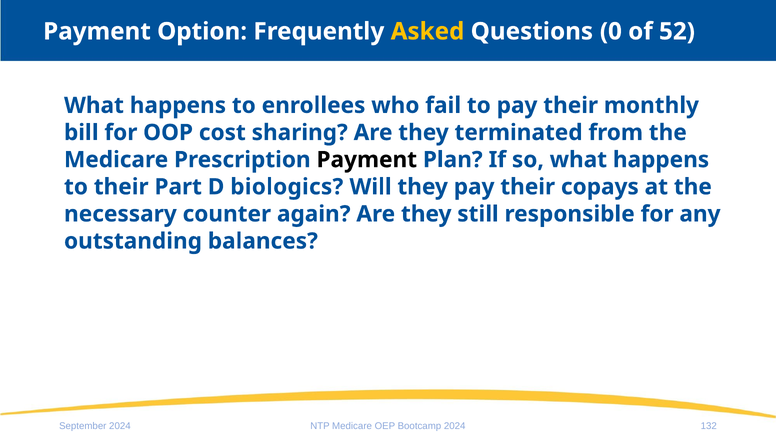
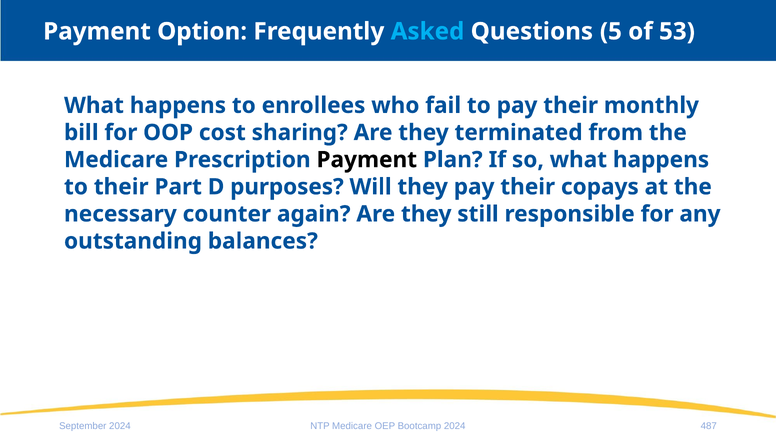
Asked colour: yellow -> light blue
0: 0 -> 5
52: 52 -> 53
biologics: biologics -> purposes
132: 132 -> 487
